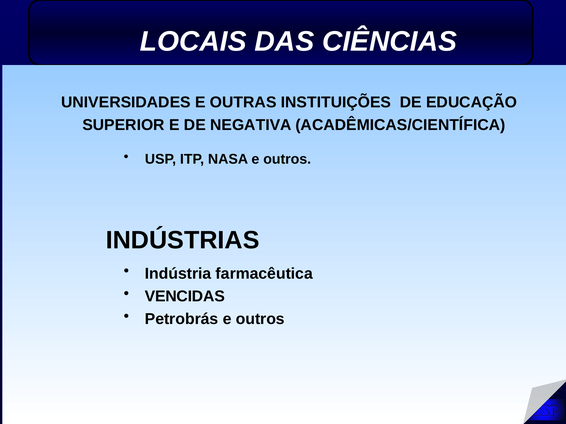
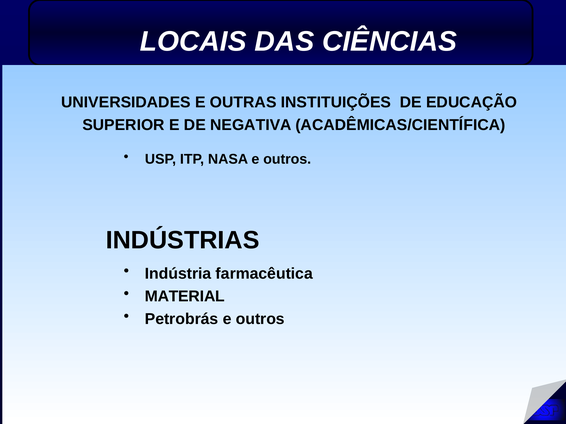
VENCIDAS: VENCIDAS -> MATERIAL
